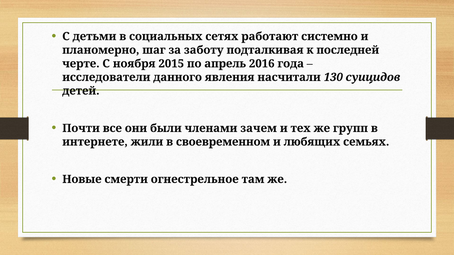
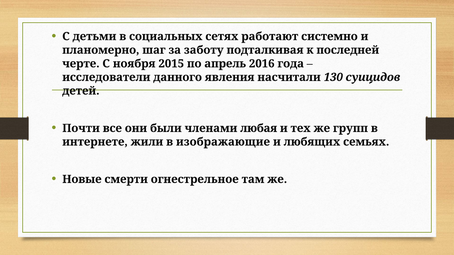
зачем: зачем -> любая
своевременном: своевременном -> изображающие
